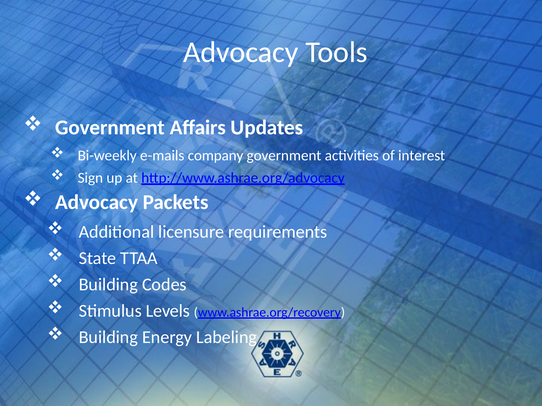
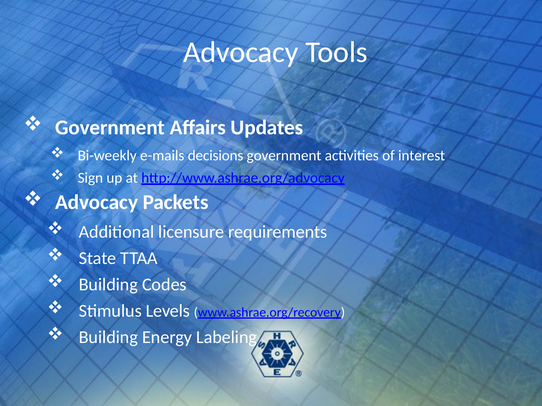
company: company -> decisions
